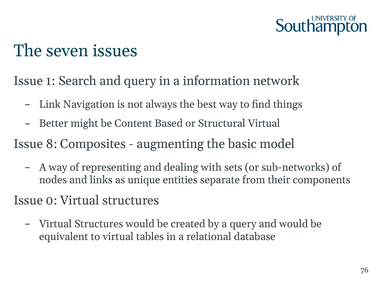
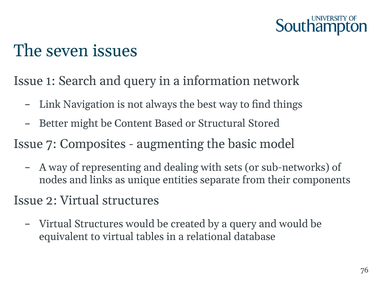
Structural Virtual: Virtual -> Stored
8: 8 -> 7
0: 0 -> 2
